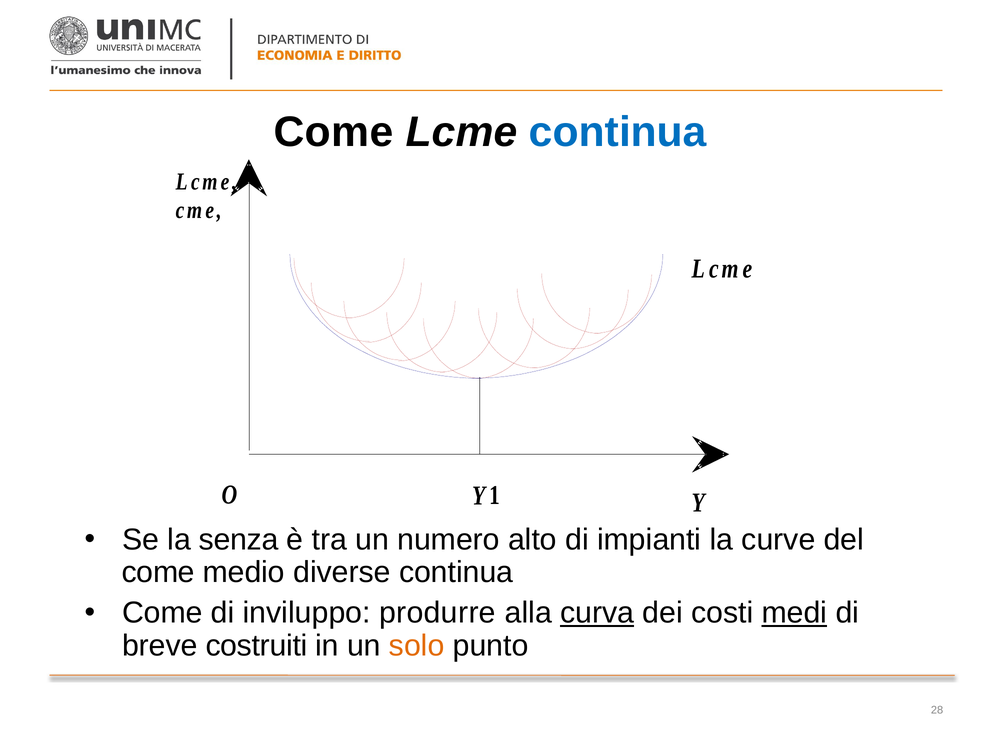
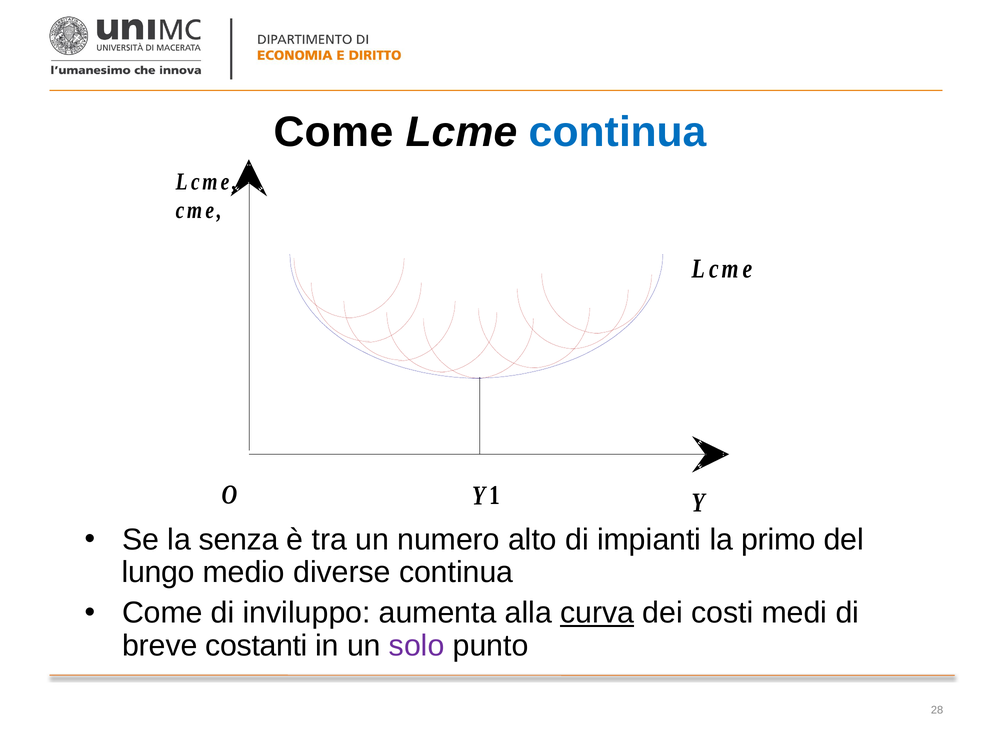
curve: curve -> primo
come at (158, 572): come -> lungo
produrre: produrre -> aumenta
medi underline: present -> none
costruiti: costruiti -> costanti
solo colour: orange -> purple
